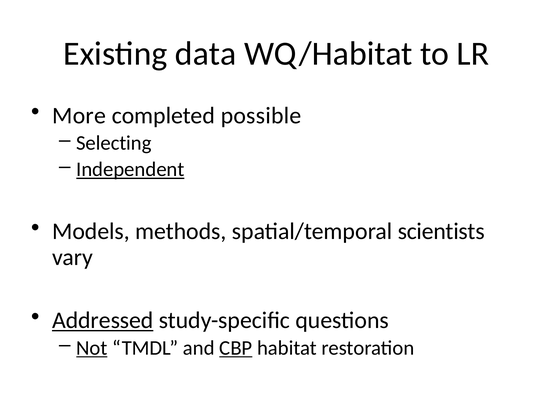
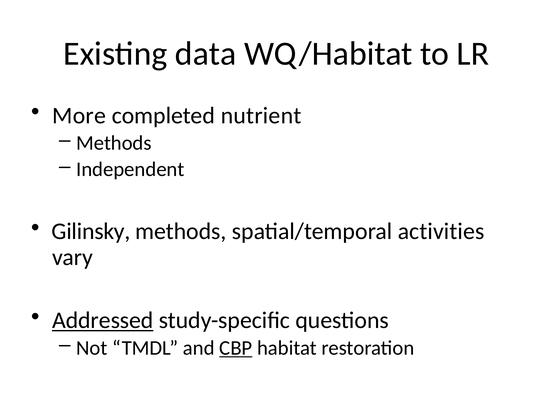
possible: possible -> nutrient
Selecting at (114, 143): Selecting -> Methods
Independent underline: present -> none
Models: Models -> Gilinsky
scientists: scientists -> activities
Not underline: present -> none
